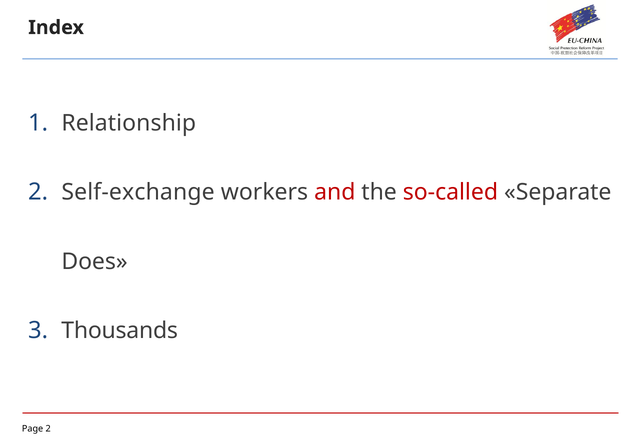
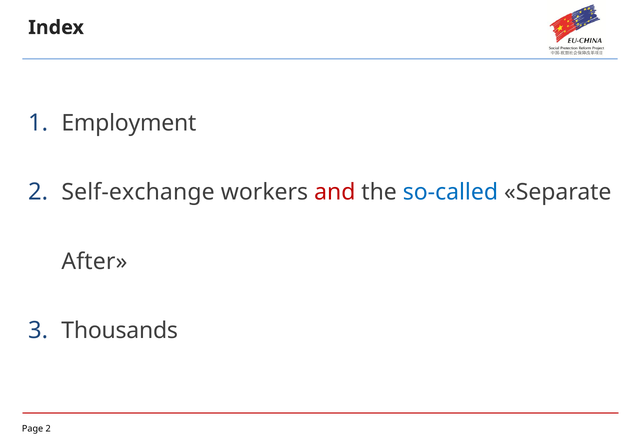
Relationship: Relationship -> Employment
so-called colour: red -> blue
Does: Does -> After
